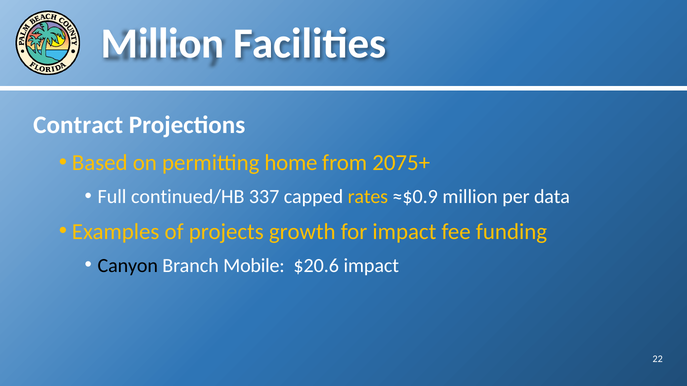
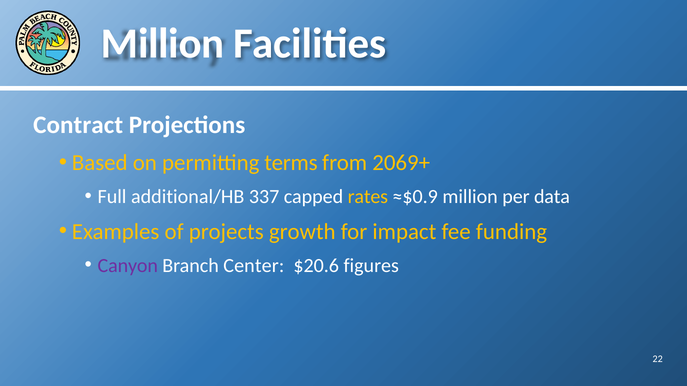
home: home -> terms
2075+: 2075+ -> 2069+
continued/HB: continued/HB -> additional/HB
Canyon colour: black -> purple
Mobile: Mobile -> Center
$20.6 impact: impact -> figures
